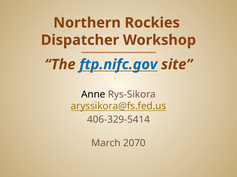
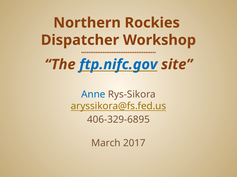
Anne colour: black -> blue
406-329-5414: 406-329-5414 -> 406-329-6895
2070: 2070 -> 2017
